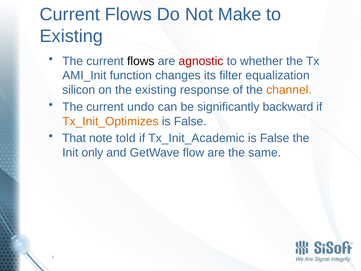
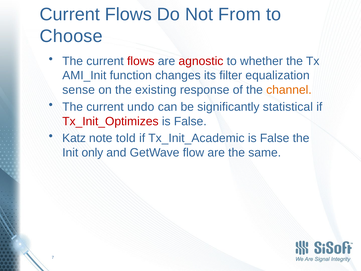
Make: Make -> From
Existing at (71, 36): Existing -> Choose
flows at (141, 61) colour: black -> red
silicon: silicon -> sense
backward: backward -> statistical
Tx_Init_Optimizes colour: orange -> red
That: That -> Katz
